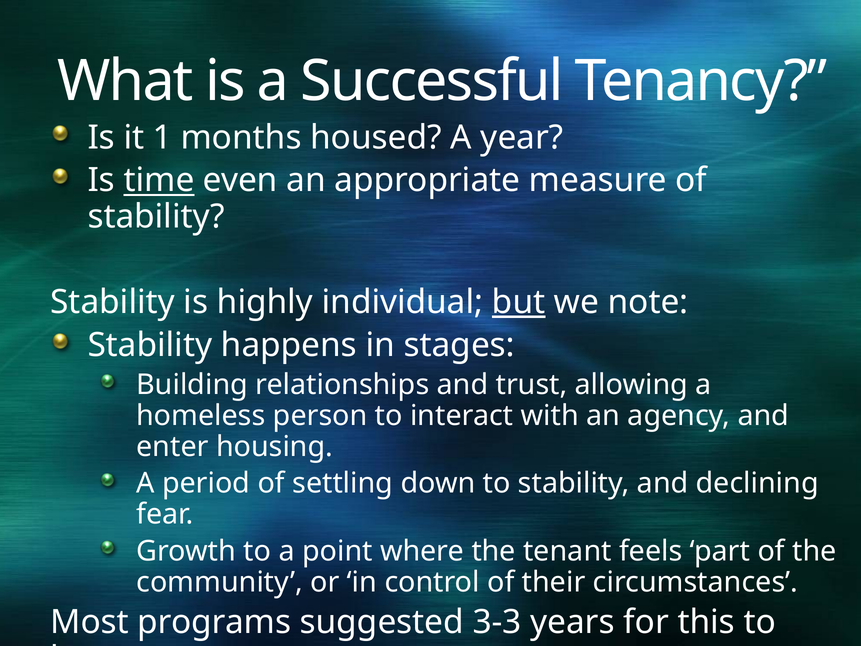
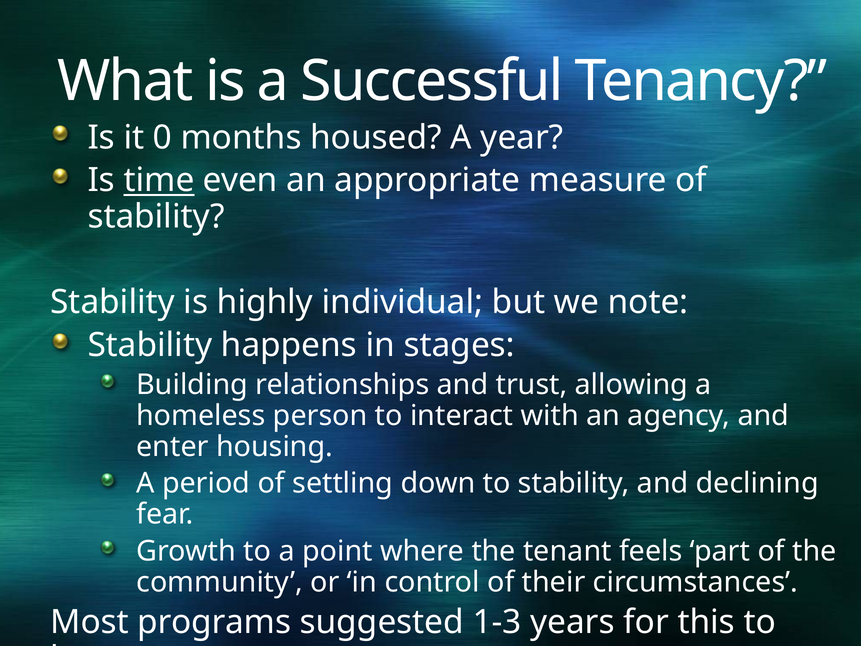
1: 1 -> 0
but underline: present -> none
3-3: 3-3 -> 1-3
